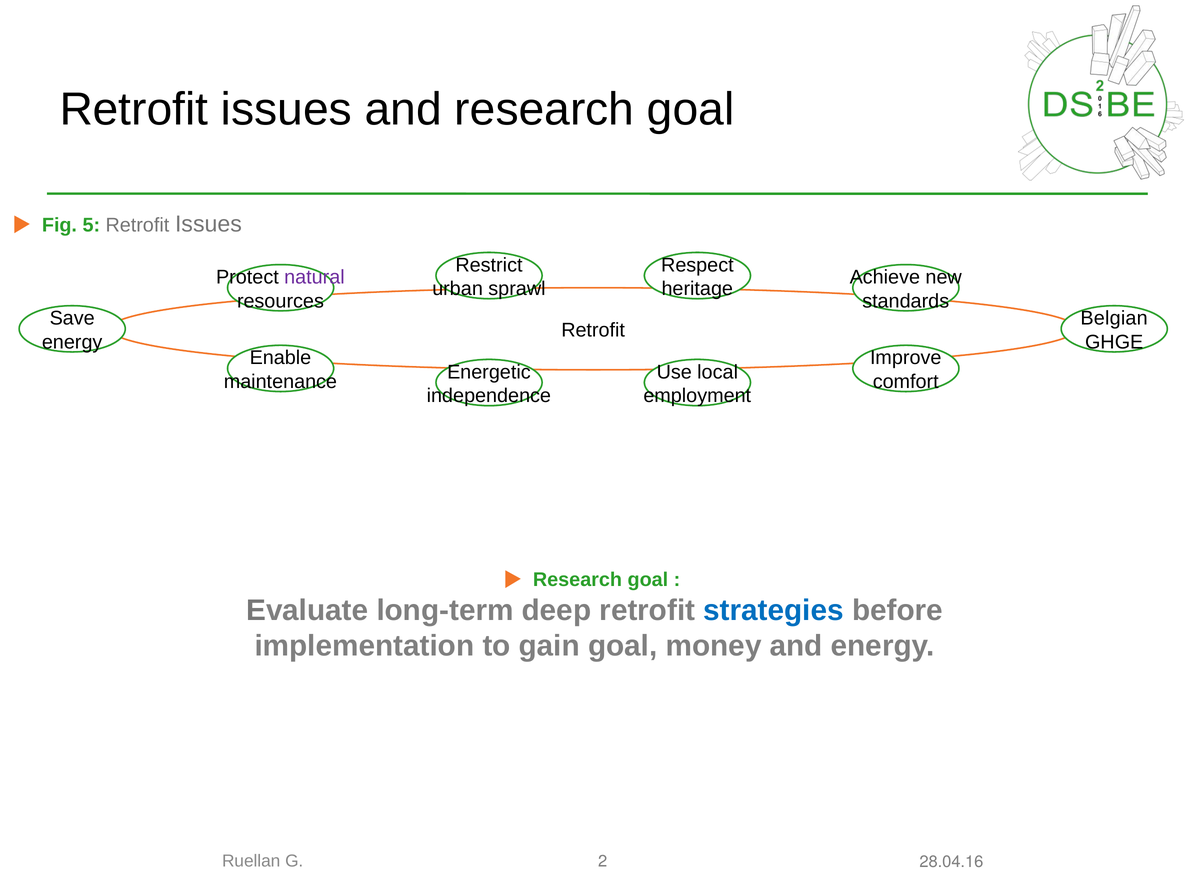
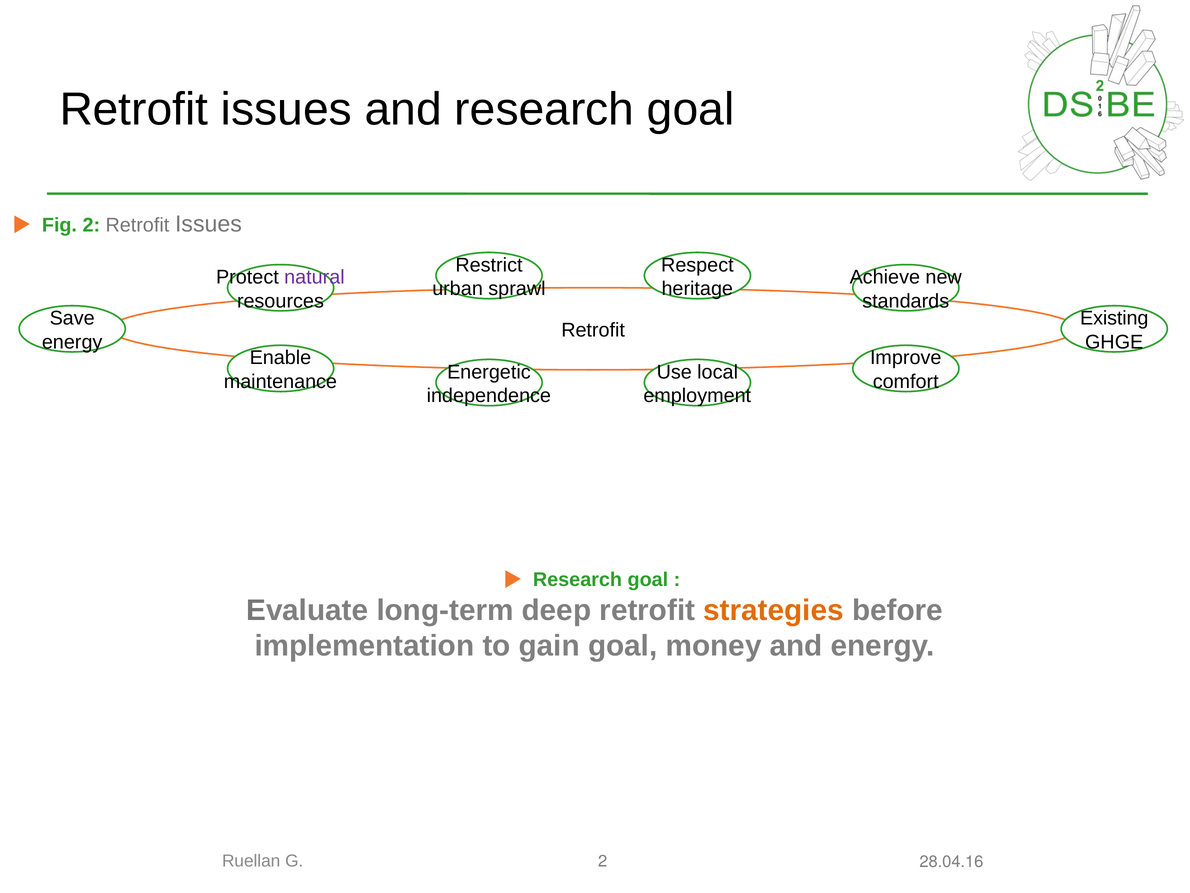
Fig 5: 5 -> 2
Belgian: Belgian -> Existing
strategies colour: blue -> orange
